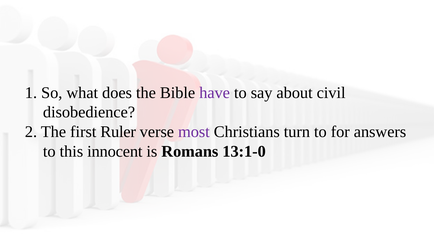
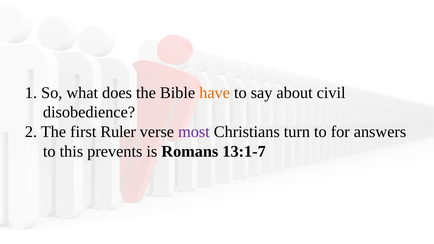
have colour: purple -> orange
innocent: innocent -> prevents
13:1-0: 13:1-0 -> 13:1-7
